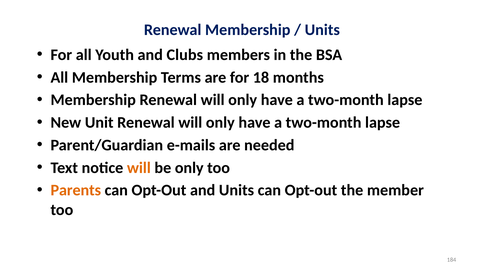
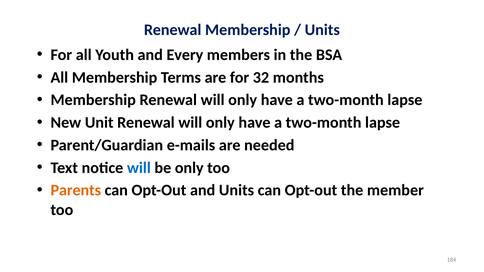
Clubs: Clubs -> Every
18: 18 -> 32
will at (139, 168) colour: orange -> blue
